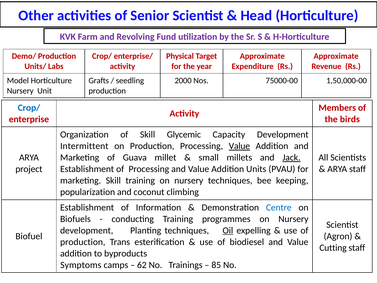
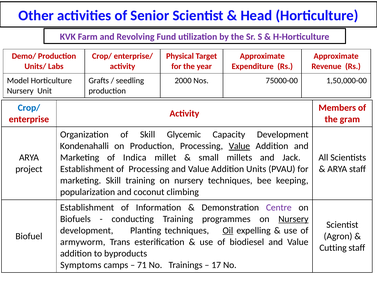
birds: birds -> gram
Intermittent: Intermittent -> Kondenahalli
Guava: Guava -> Indica
Jack underline: present -> none
Centre colour: blue -> purple
Nursery at (293, 219) underline: none -> present
production at (83, 242): production -> armyworm
62: 62 -> 71
85: 85 -> 17
